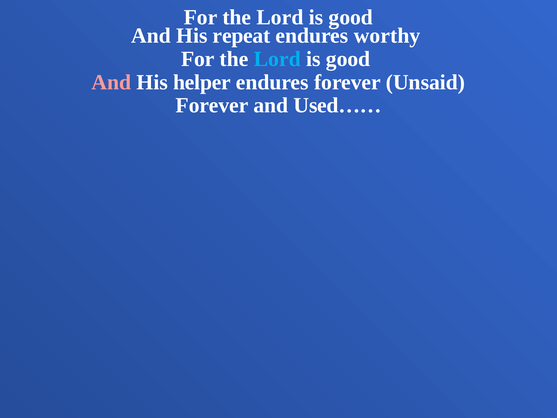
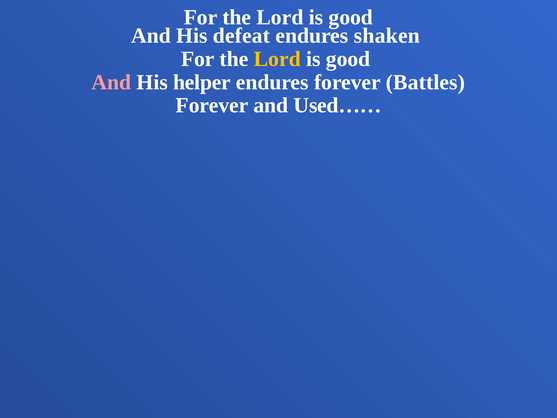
repeat: repeat -> defeat
worthy: worthy -> shaken
Lord at (277, 59) colour: light blue -> yellow
Unsaid: Unsaid -> Battles
